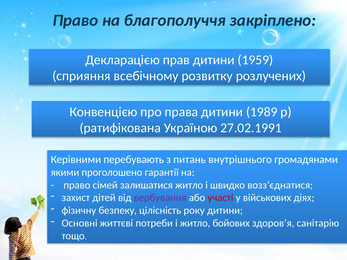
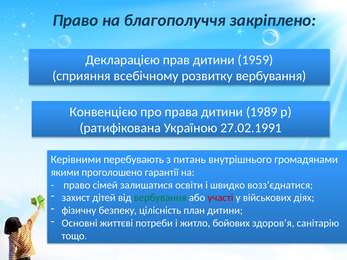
розвитку розлучених: розлучених -> вербування
залишатися житло: житло -> освіти
вербування at (160, 198) colour: purple -> green
року: року -> план
